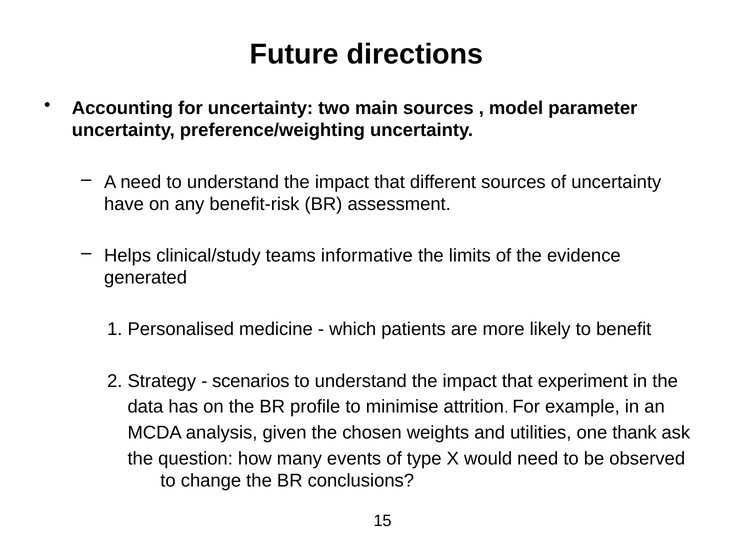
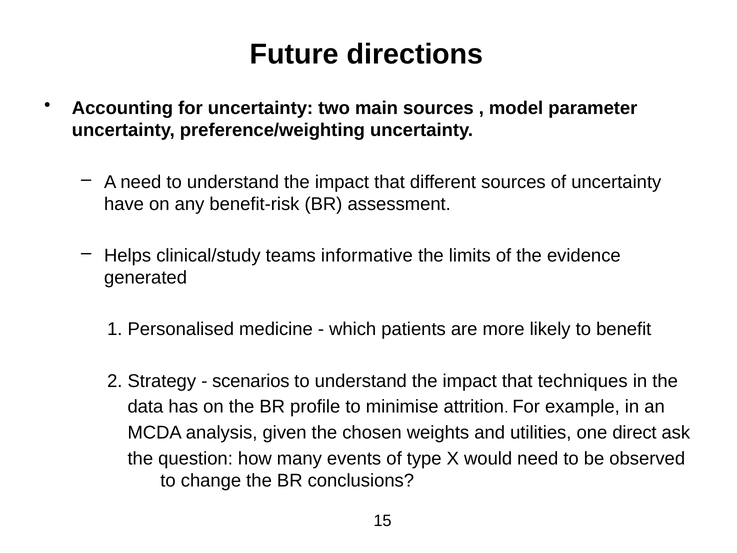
experiment: experiment -> techniques
thank: thank -> direct
